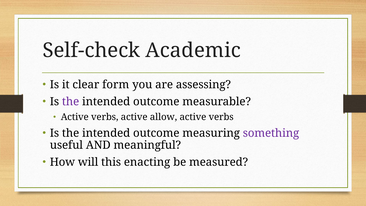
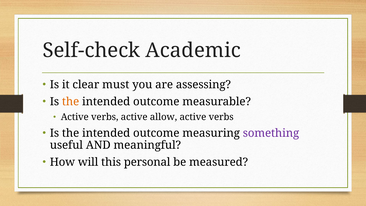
form: form -> must
the at (71, 102) colour: purple -> orange
enacting: enacting -> personal
